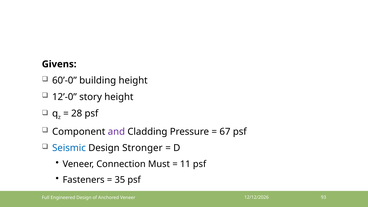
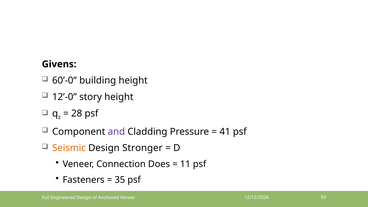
67: 67 -> 41
Seismic colour: blue -> orange
Must: Must -> Does
